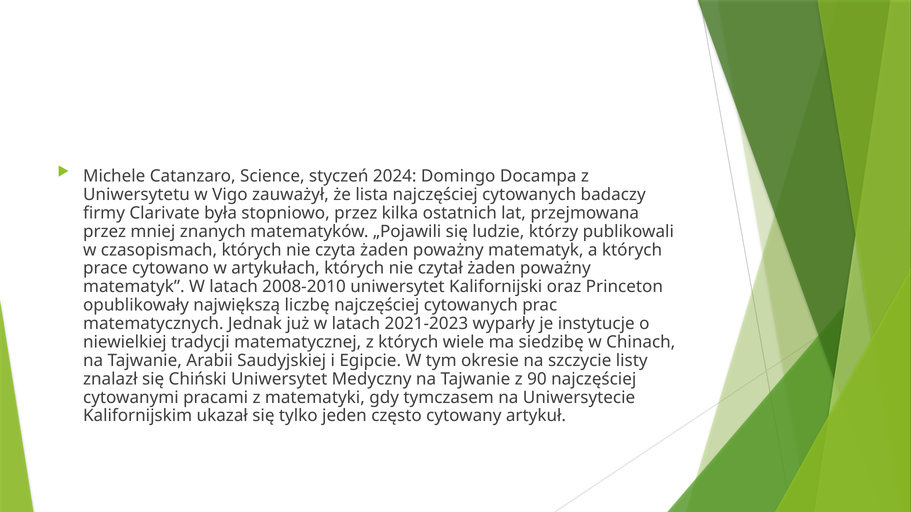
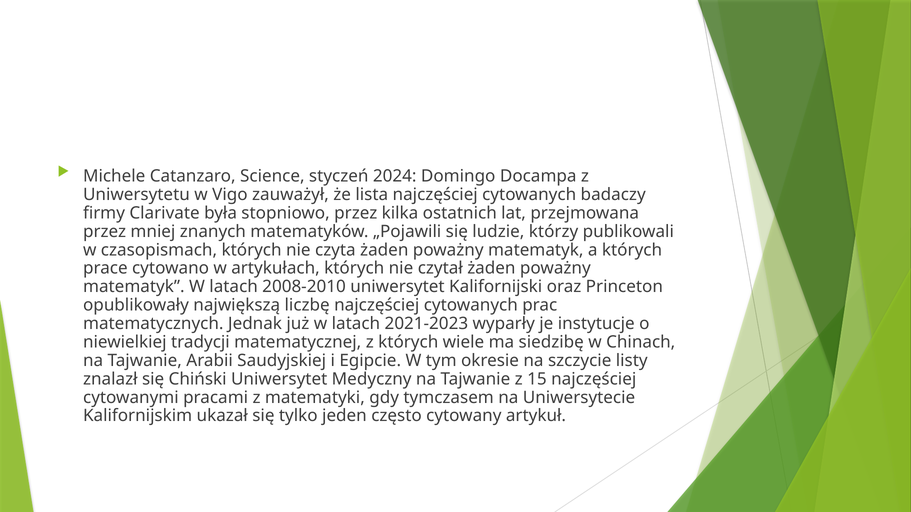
90: 90 -> 15
